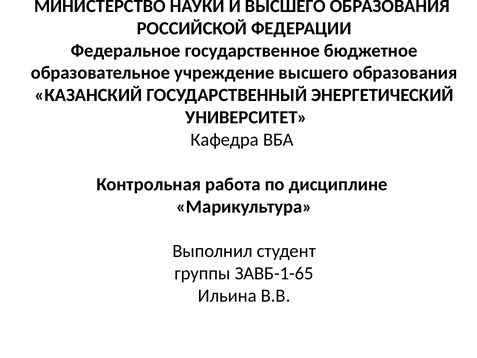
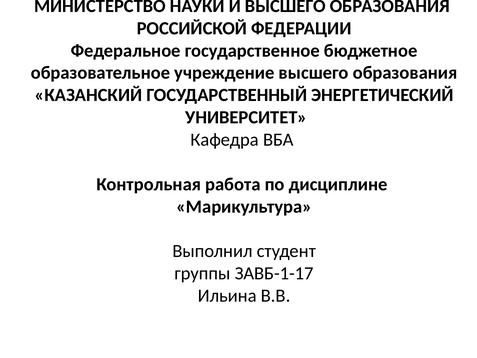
ЗАВБ-1-65: ЗАВБ-1-65 -> ЗАВБ-1-17
